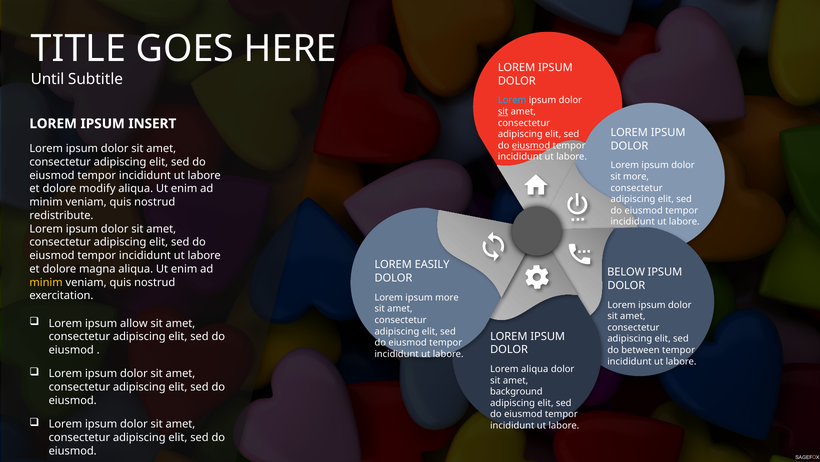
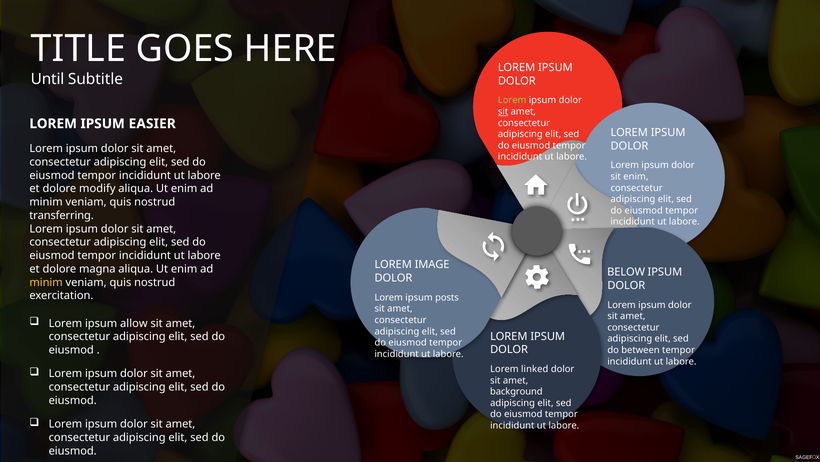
Lorem at (512, 100) colour: light blue -> light green
INSERT: INSERT -> EASIER
eiusmod at (531, 145) underline: present -> none
sit more: more -> enim
redistribute: redistribute -> transferring
EASILY: EASILY -> IMAGE
ipsum more: more -> posts
Lorem aliqua: aliqua -> linked
